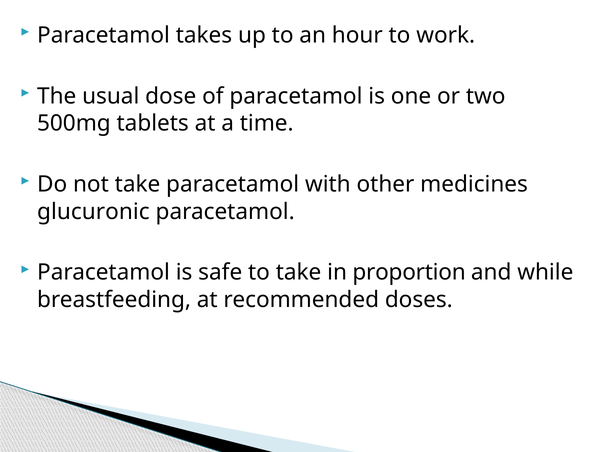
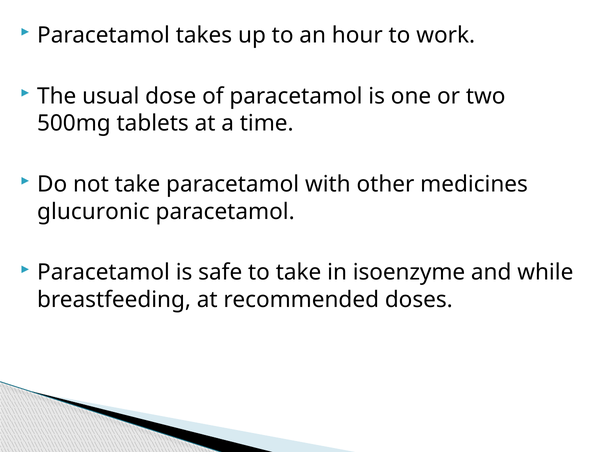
proportion: proportion -> isoenzyme
